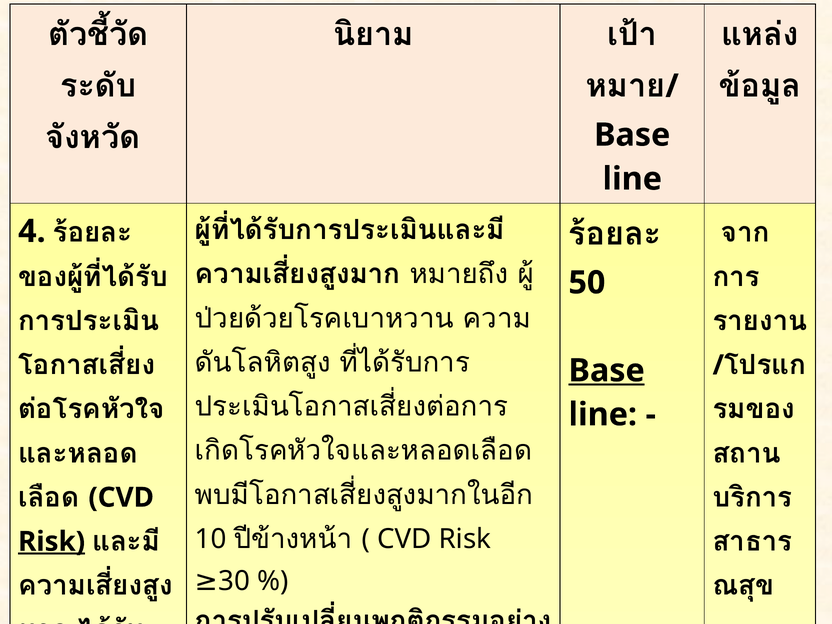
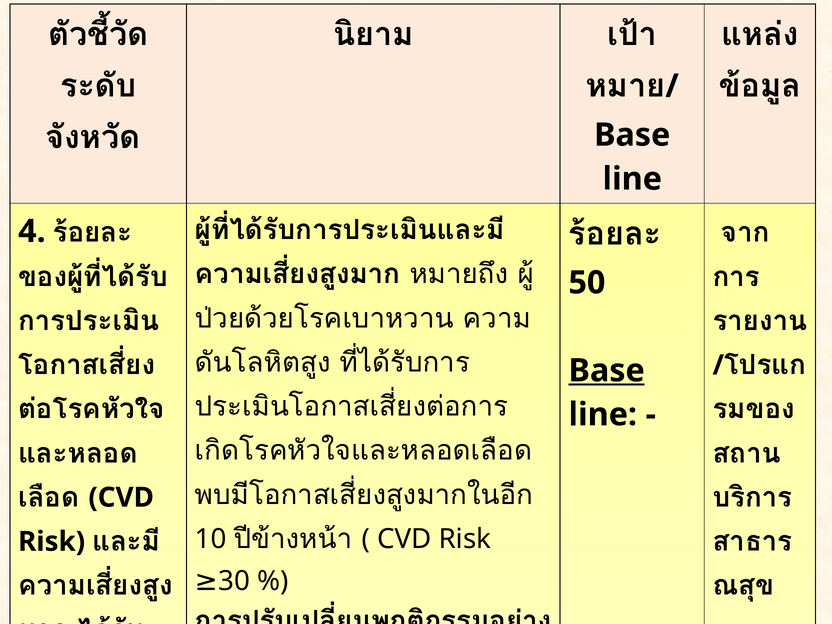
Risk at (52, 542) underline: present -> none
